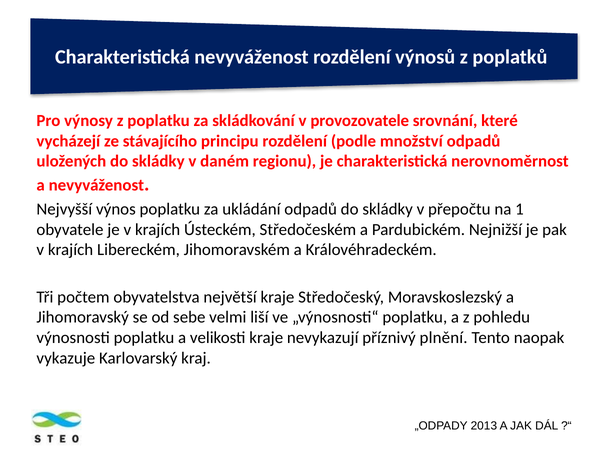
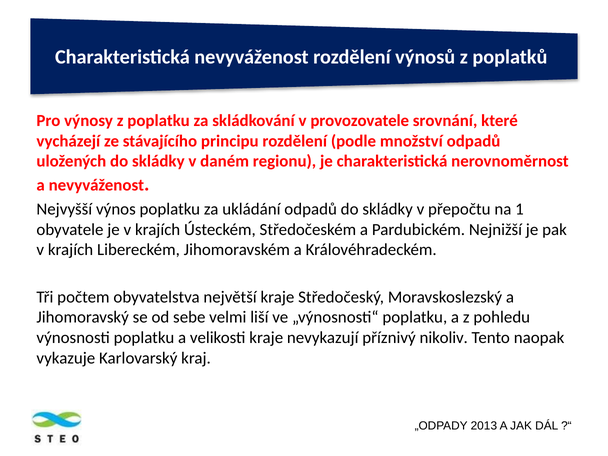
plnění: plnění -> nikoliv
